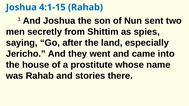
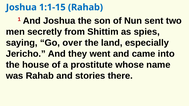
4:1-15: 4:1-15 -> 1:1-15
after: after -> over
